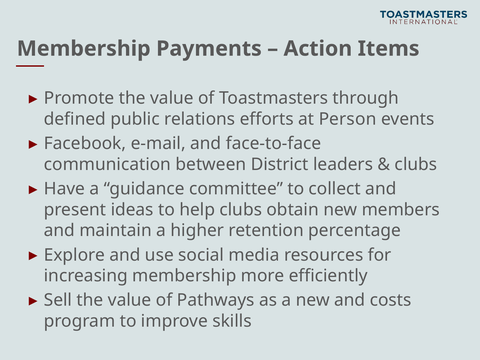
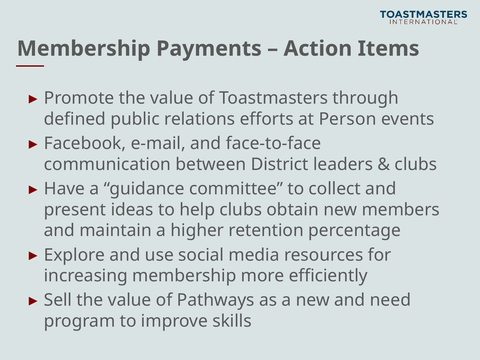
costs: costs -> need
